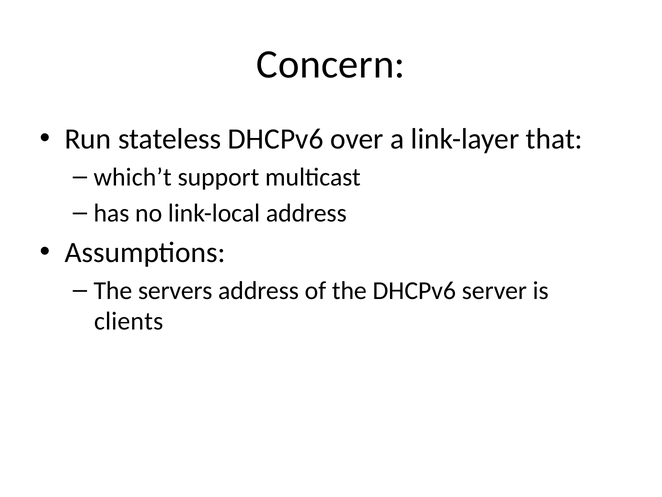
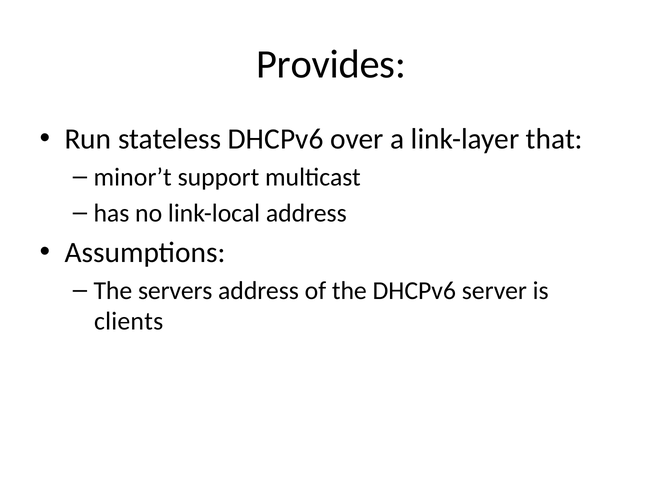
Concern: Concern -> Provides
which’t: which’t -> minor’t
